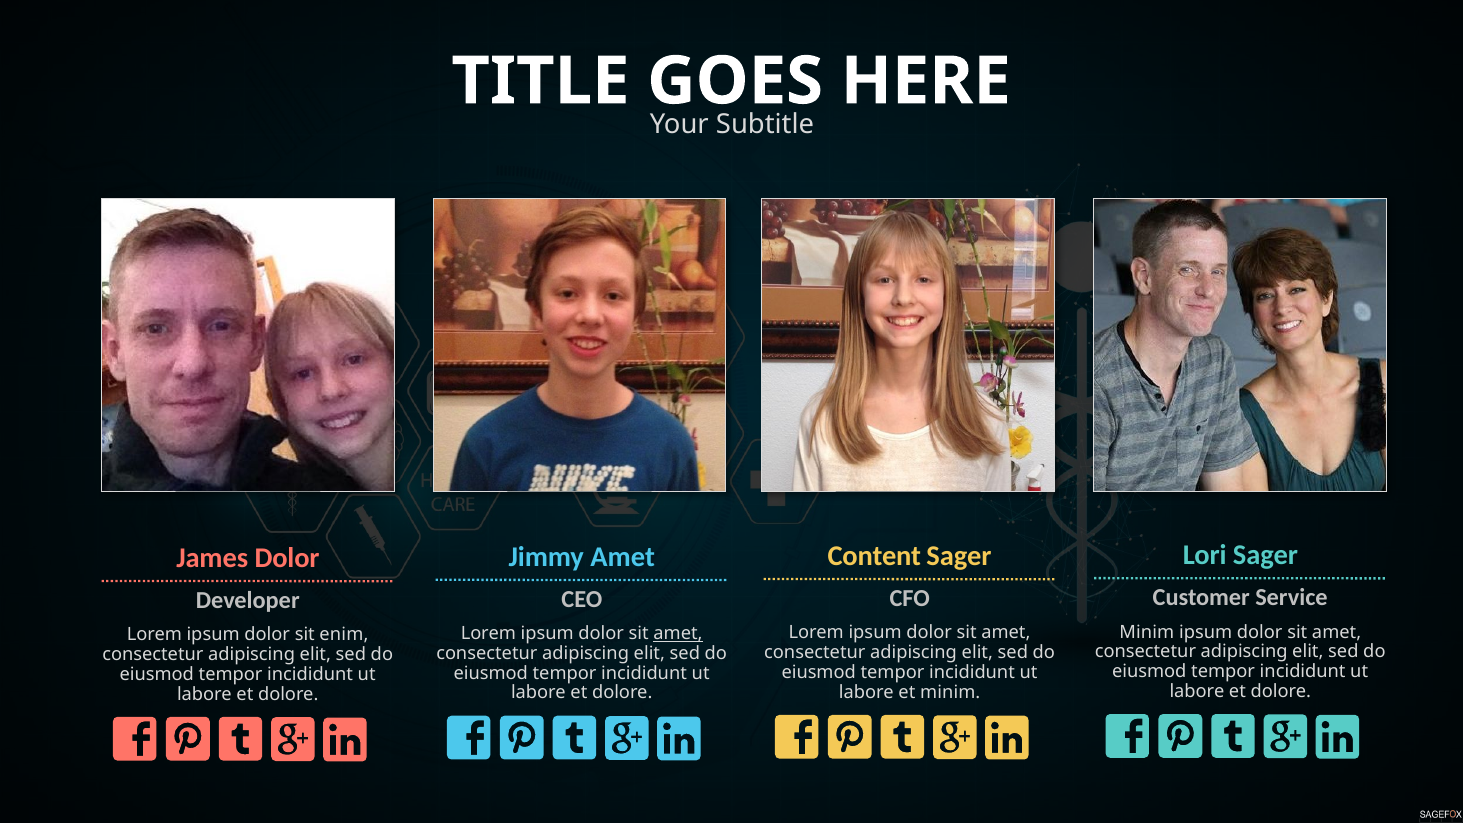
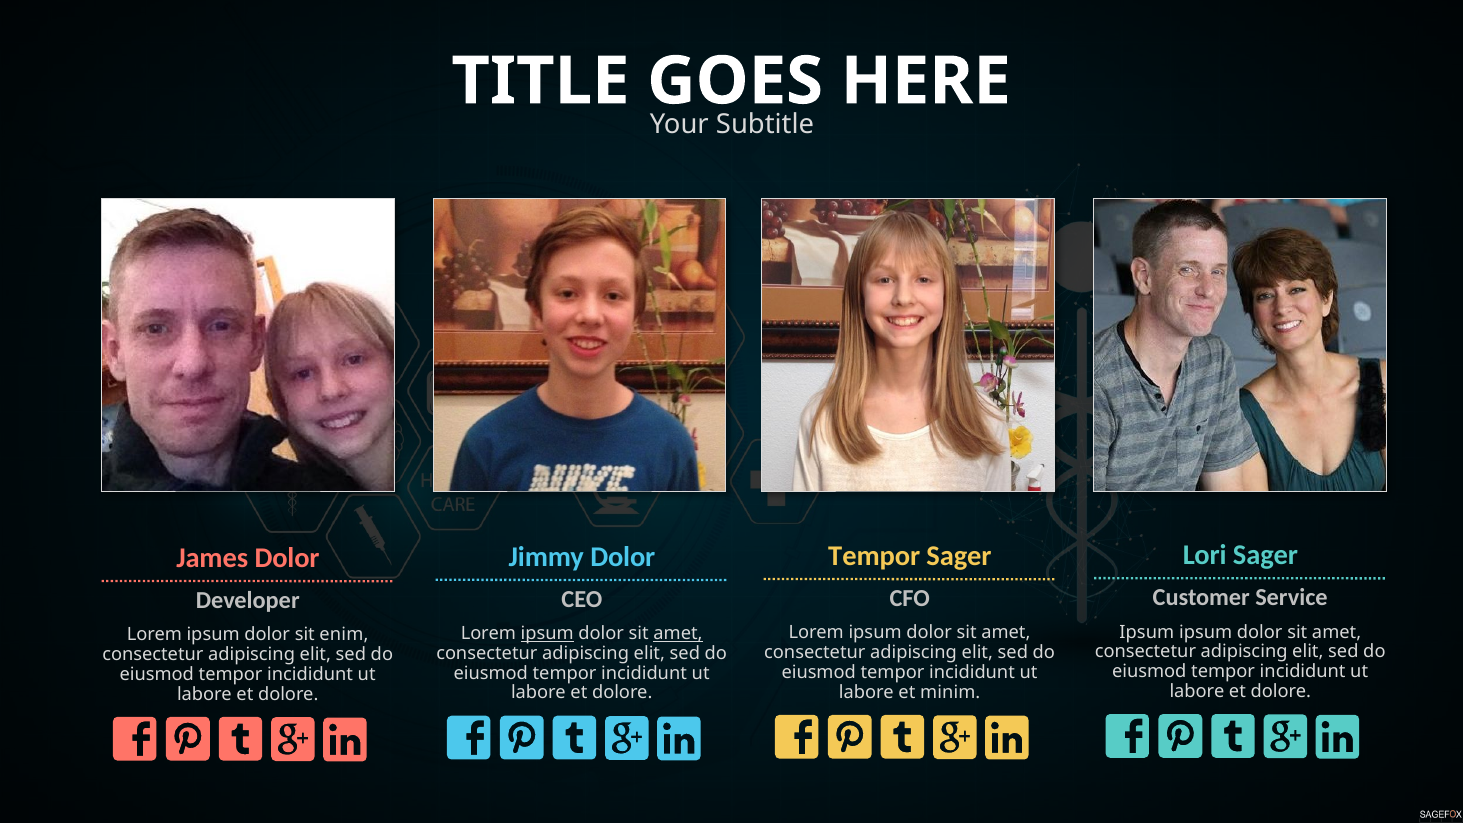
Content at (874, 556): Content -> Tempor
Jimmy Amet: Amet -> Dolor
Minim at (1147, 632): Minim -> Ipsum
ipsum at (547, 634) underline: none -> present
